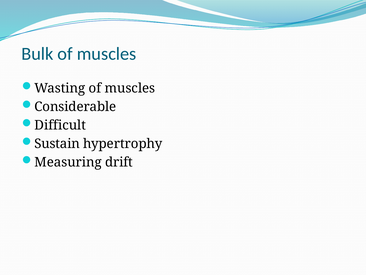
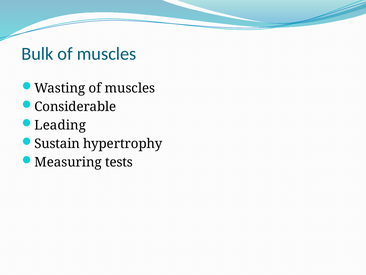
Difficult: Difficult -> Leading
drift: drift -> tests
